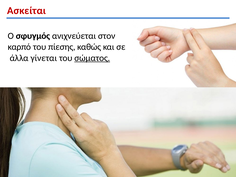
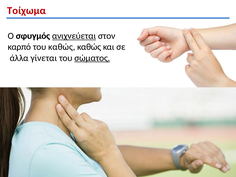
Ασκείται: Ασκείται -> Τοίχωμα
ανιχνεύεται underline: none -> present
του πίεσης: πίεσης -> καθώς
